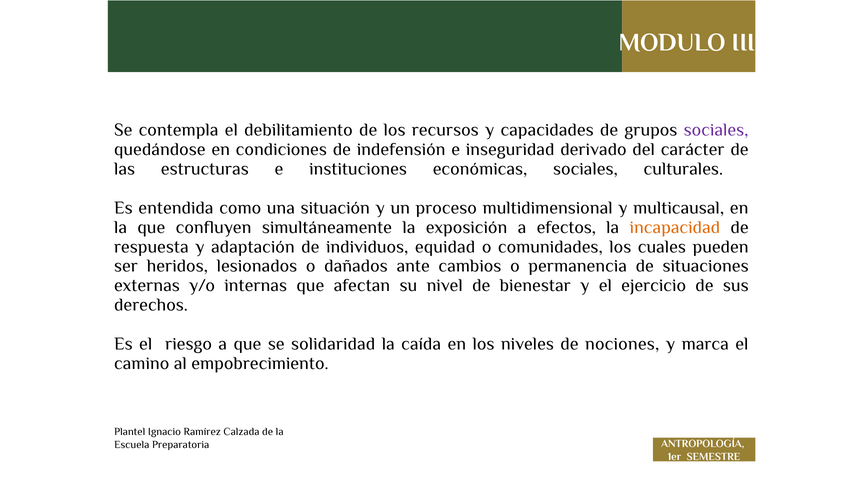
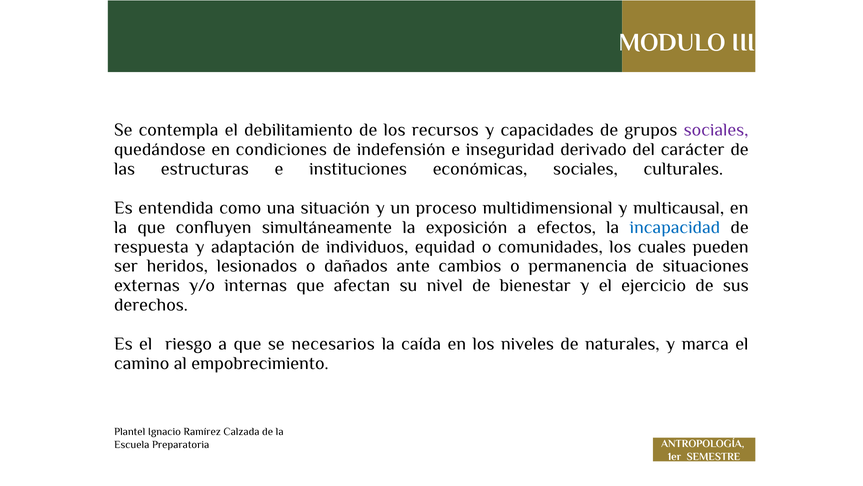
incapacidad colour: orange -> blue
solidaridad: solidaridad -> necesarios
nociones: nociones -> naturales
